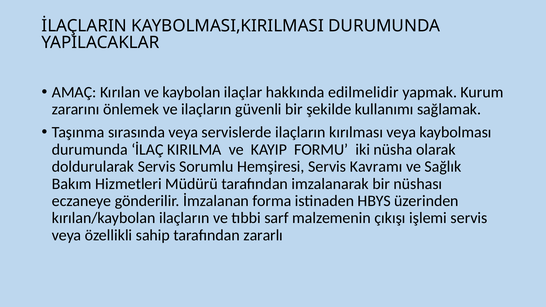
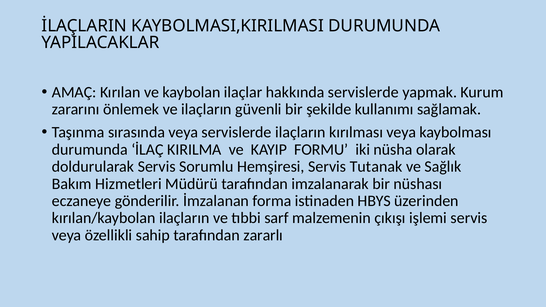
hakkında edilmelidir: edilmelidir -> servislerde
Kavramı: Kavramı -> Tutanak
